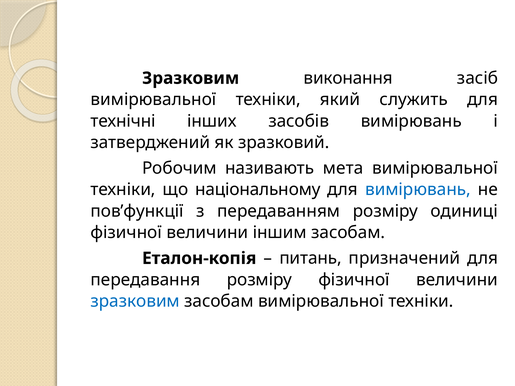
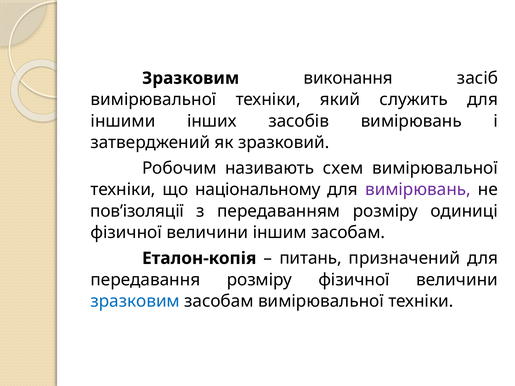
технічні: технічні -> іншими
мета: мета -> схем
вимірювань at (418, 190) colour: blue -> purple
пов’функції: пов’функції -> пов’ізоляції
